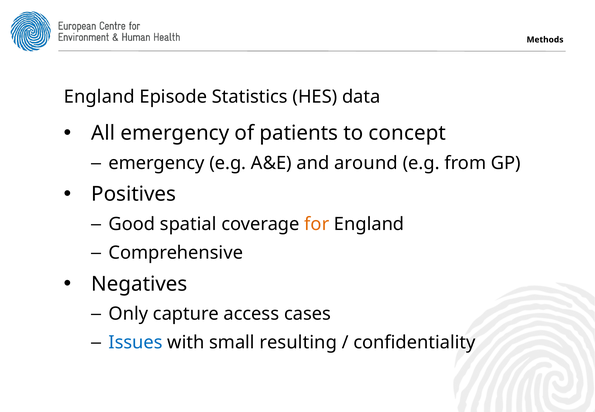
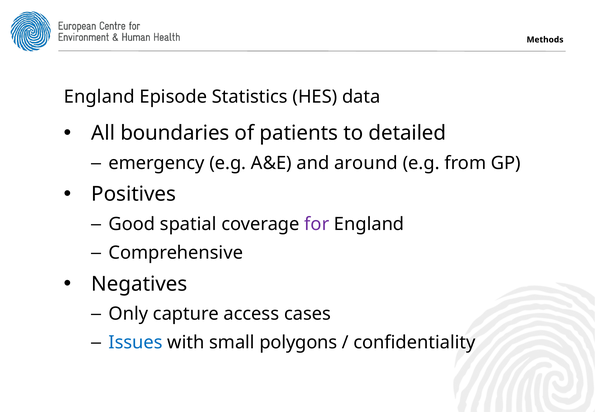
All emergency: emergency -> boundaries
concept: concept -> detailed
for colour: orange -> purple
resulting: resulting -> polygons
